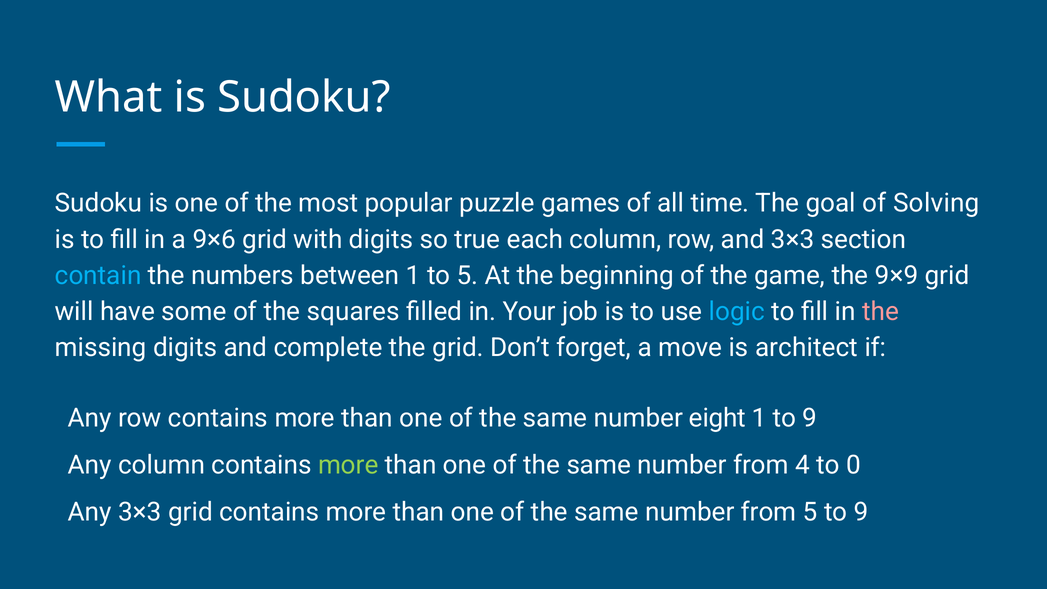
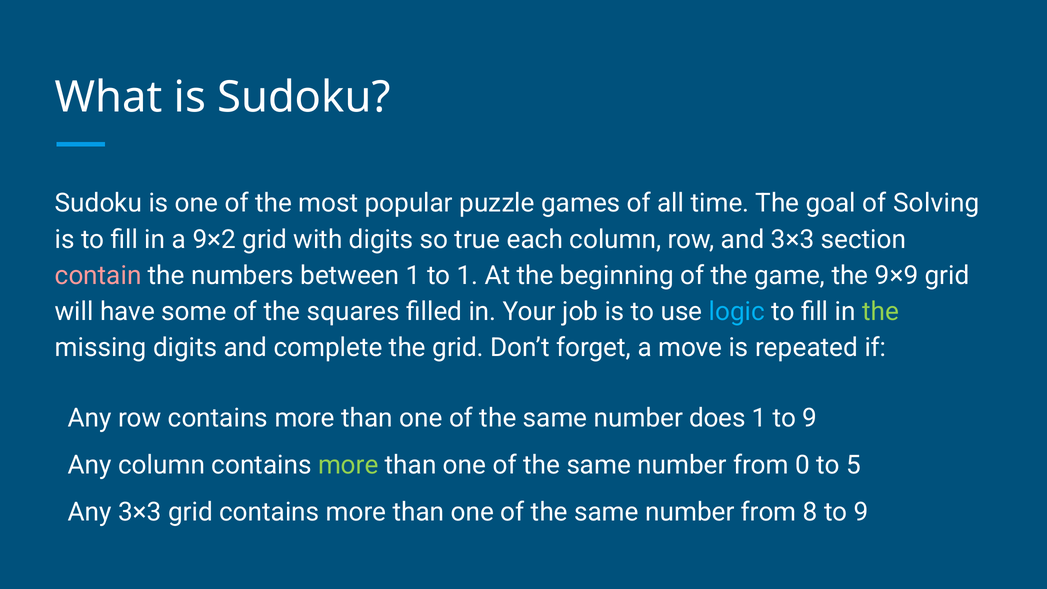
9×6: 9×6 -> 9×2
contain colour: light blue -> pink
to 5: 5 -> 1
the at (880, 312) colour: pink -> light green
architect: architect -> repeated
eight: eight -> does
4: 4 -> 0
0: 0 -> 5
from 5: 5 -> 8
